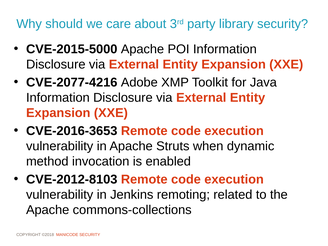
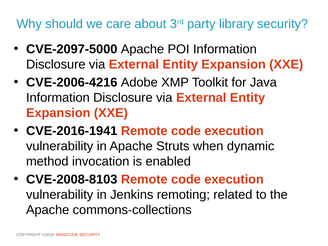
CVE-2015-5000: CVE-2015-5000 -> CVE-2097-5000
CVE-2077-4216: CVE-2077-4216 -> CVE-2006-4216
CVE-2016-3653: CVE-2016-3653 -> CVE-2016-1941
CVE-2012-8103: CVE-2012-8103 -> CVE-2008-8103
